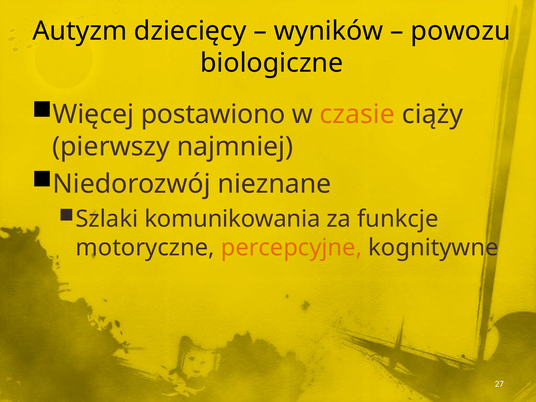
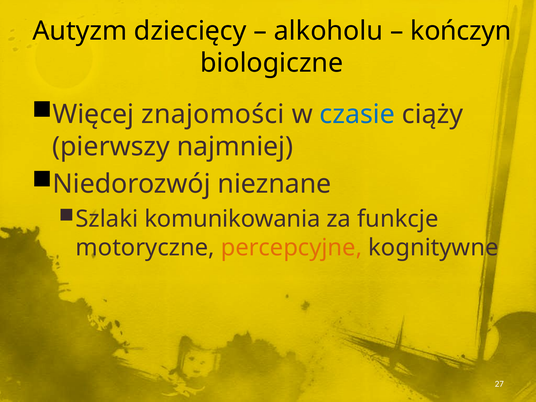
wyników: wyników -> alkoholu
powozu: powozu -> kończyn
postawiono: postawiono -> znajomości
czasie colour: orange -> blue
